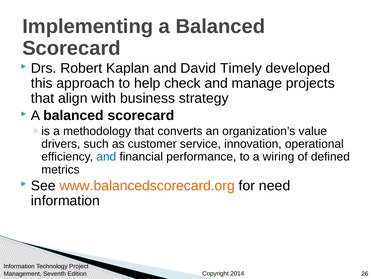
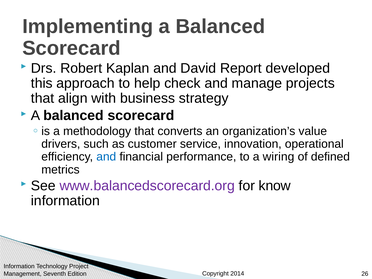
Timely: Timely -> Report
www.balancedscorecard.org colour: orange -> purple
need: need -> know
